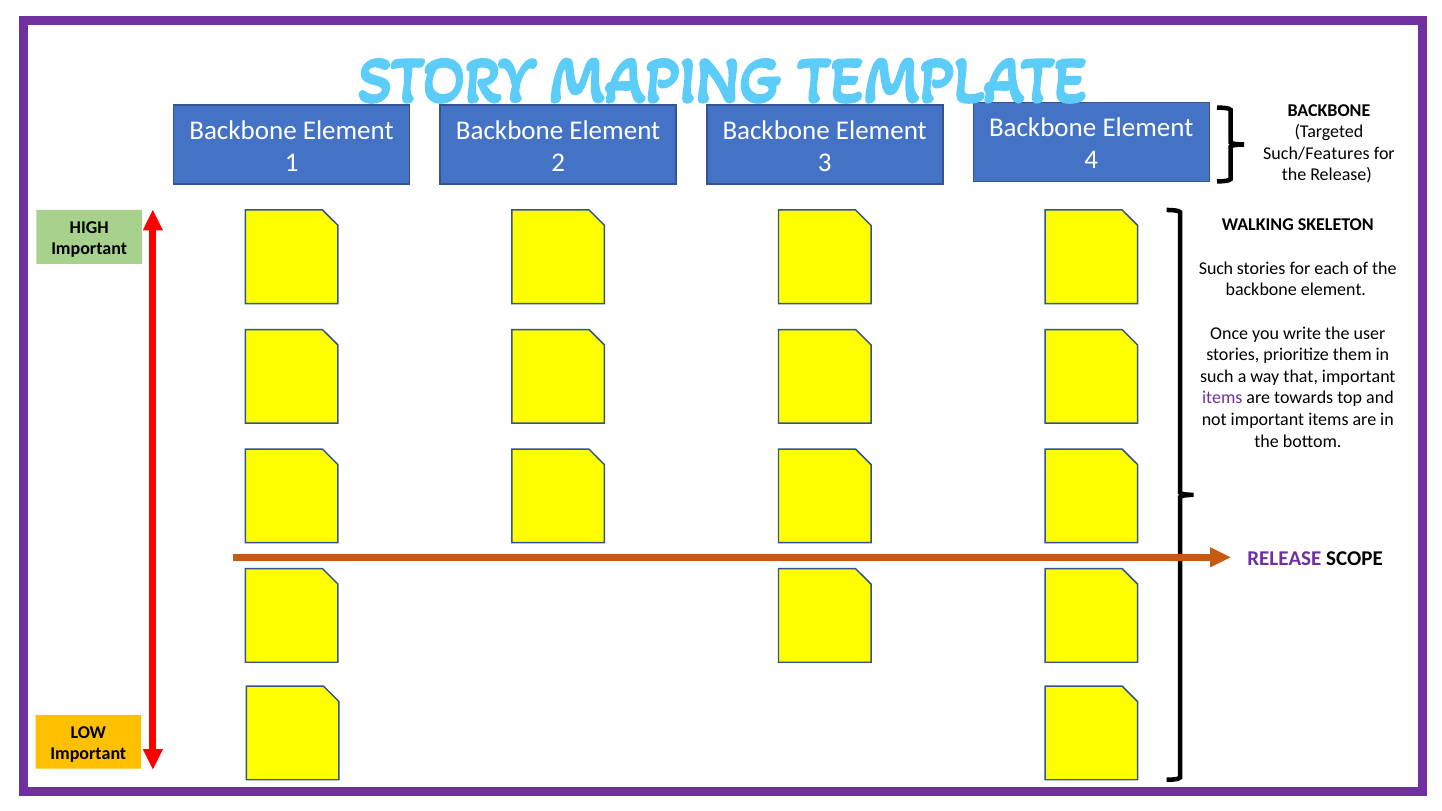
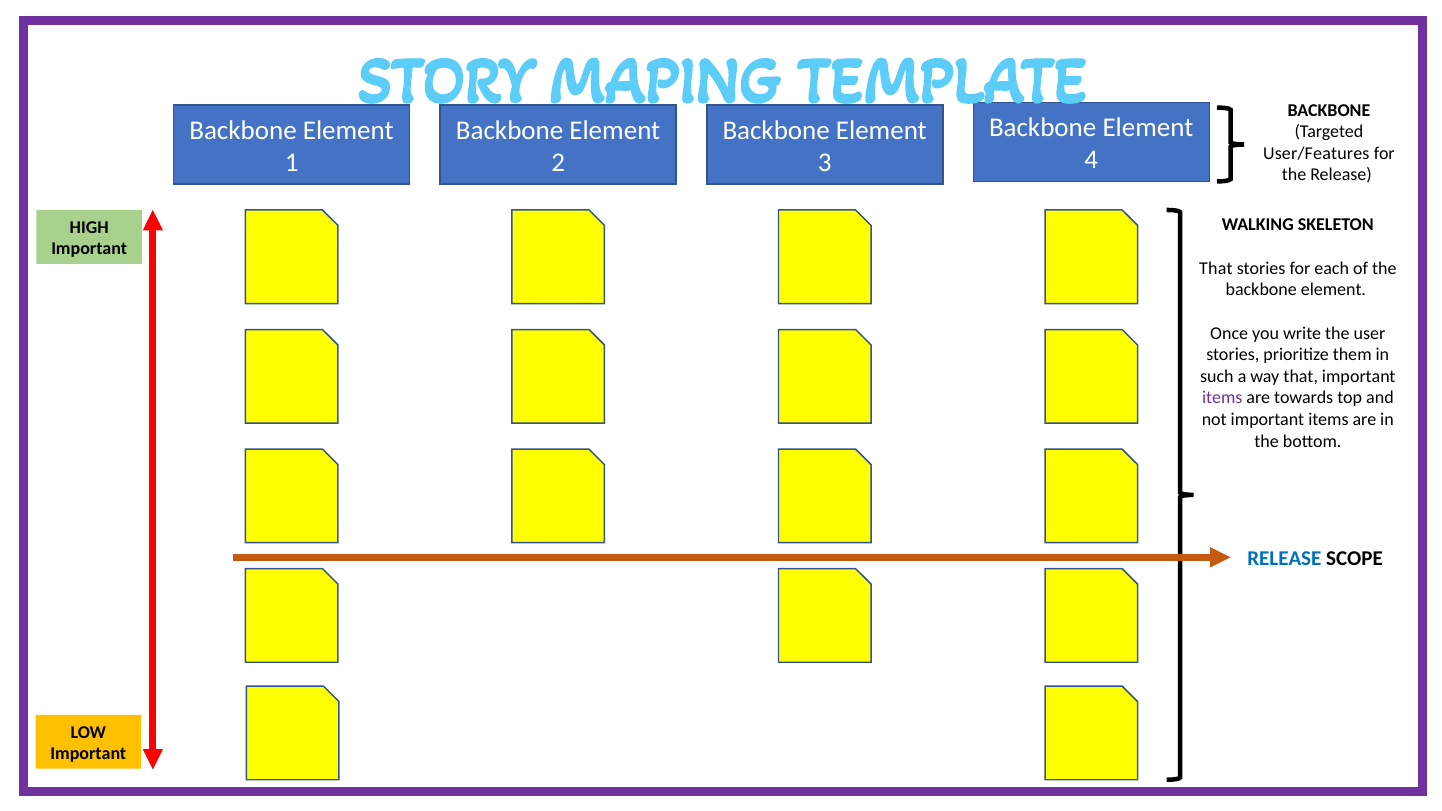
Such/Features: Such/Features -> User/Features
Such at (1216, 268): Such -> That
RELEASE at (1284, 559) colour: purple -> blue
